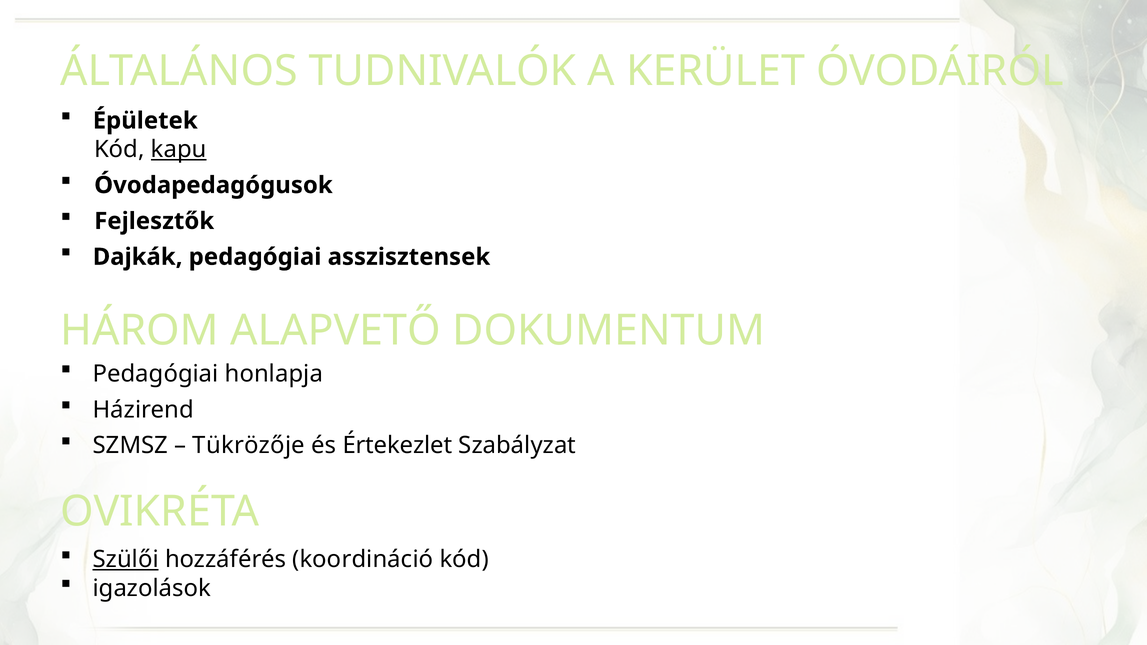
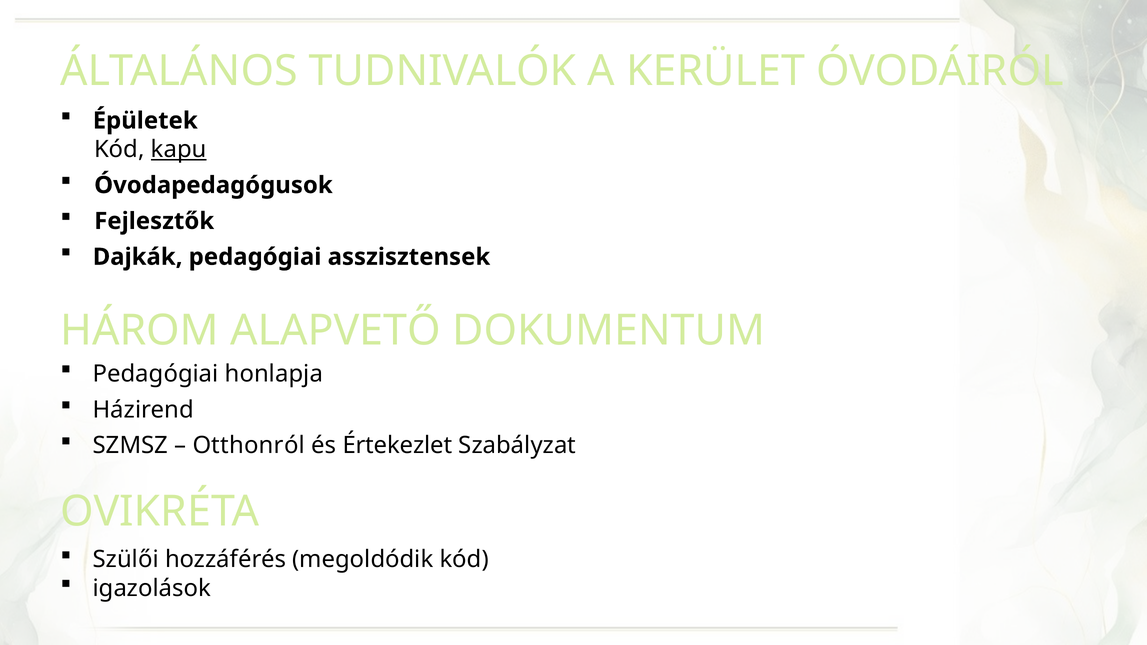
Tükrözője: Tükrözője -> Otthonról
Szülői underline: present -> none
koordináció: koordináció -> megoldódik
